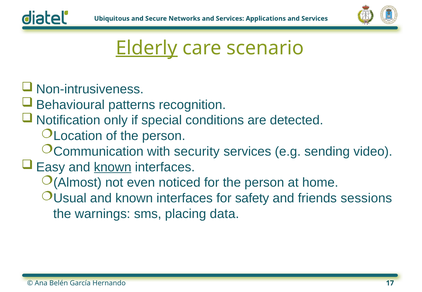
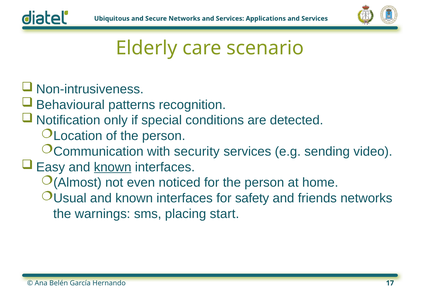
Elderly underline: present -> none
friends sessions: sessions -> networks
data: data -> start
